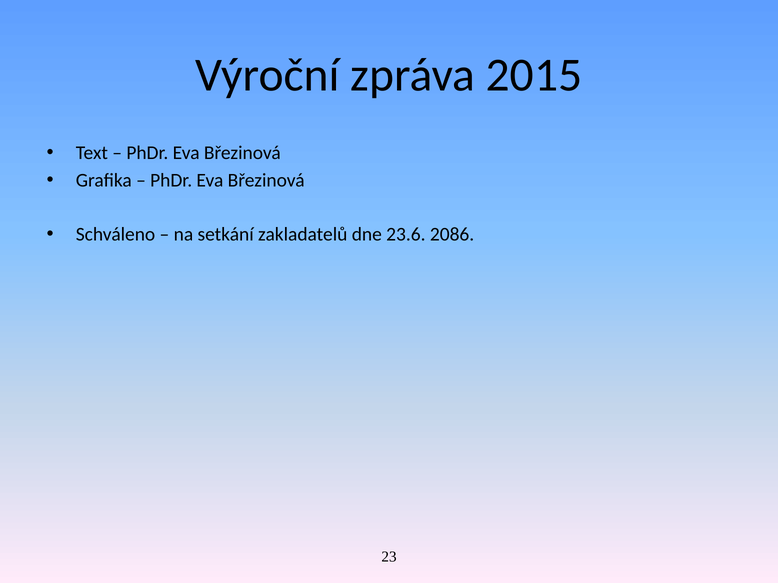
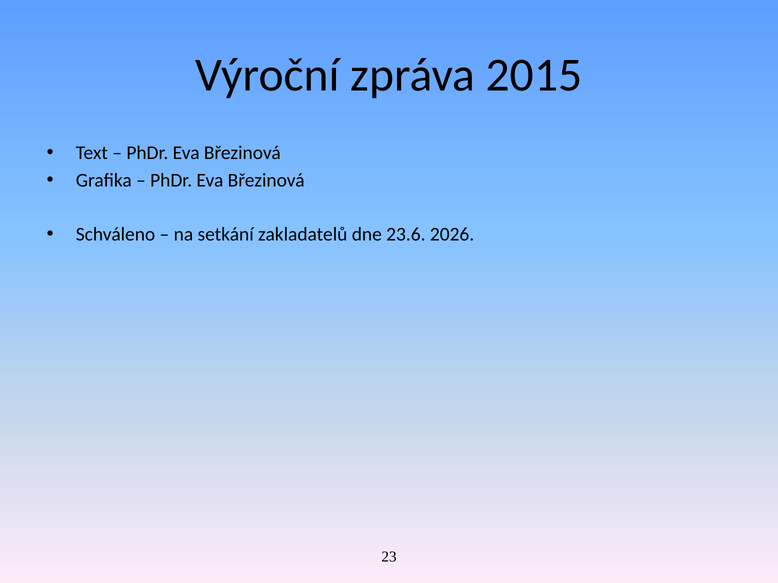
2086: 2086 -> 2026
